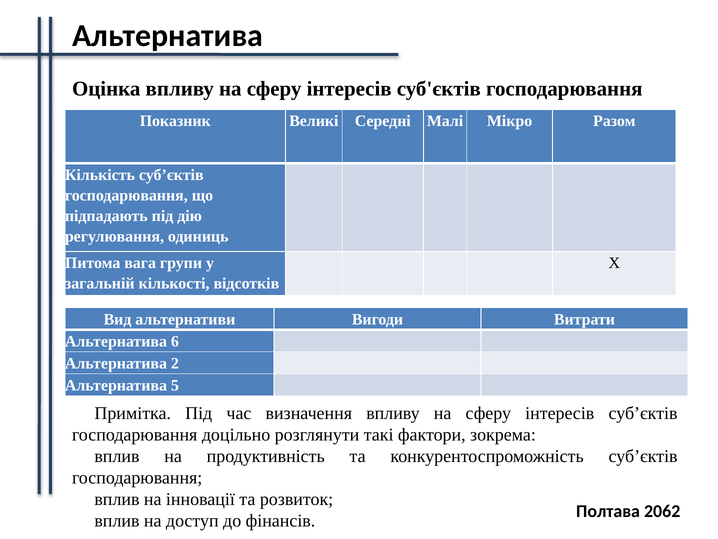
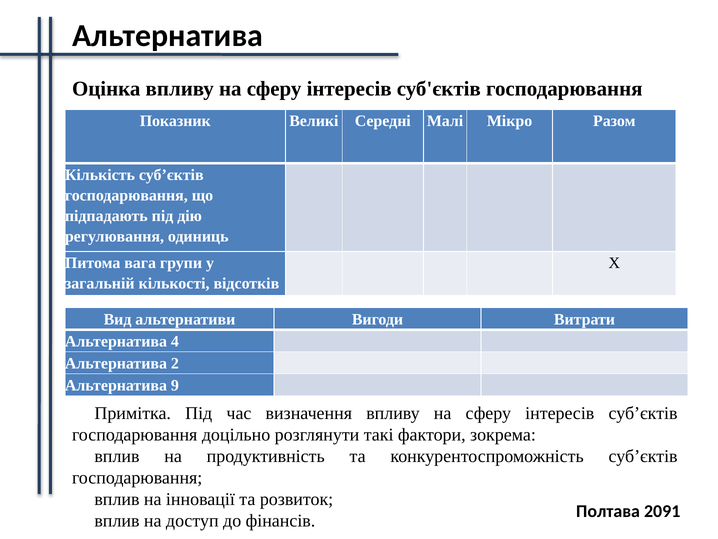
6: 6 -> 4
5: 5 -> 9
2062: 2062 -> 2091
